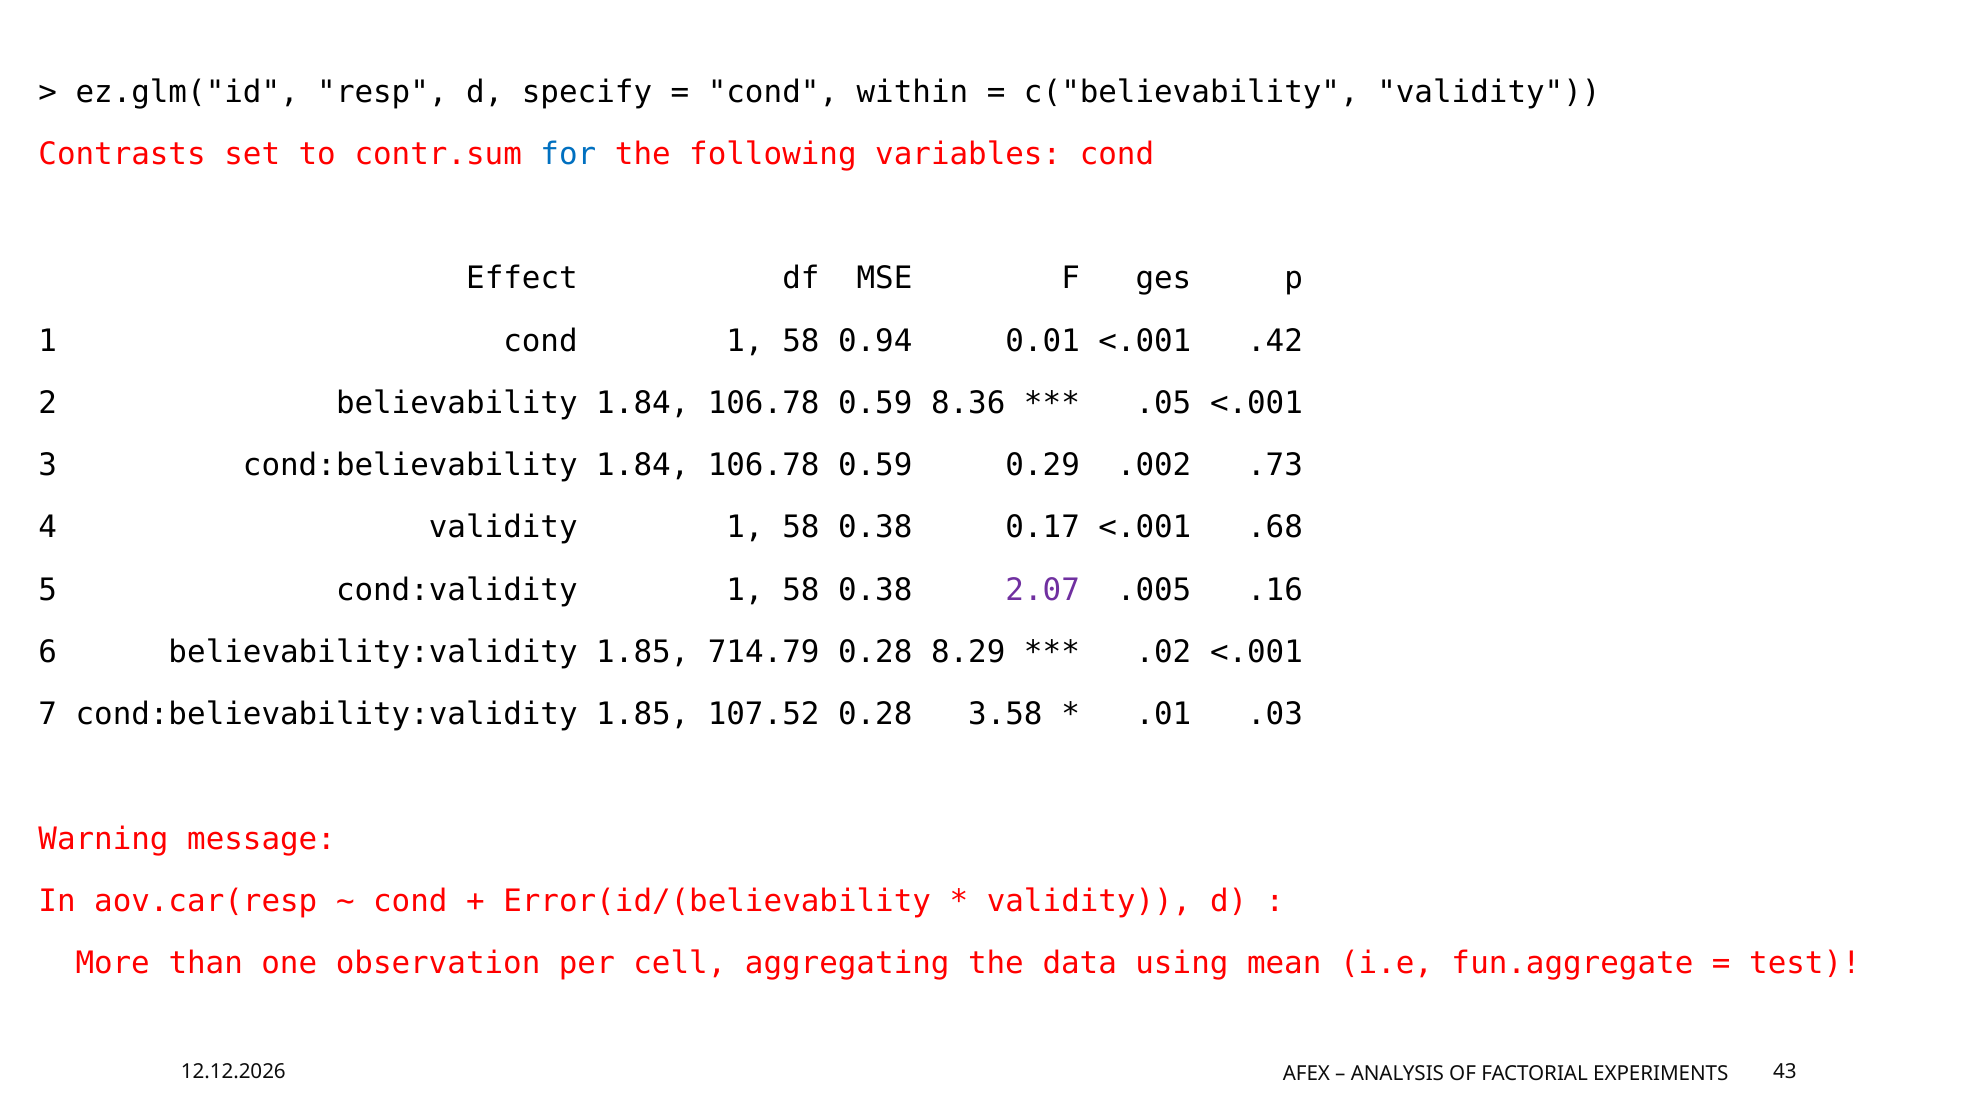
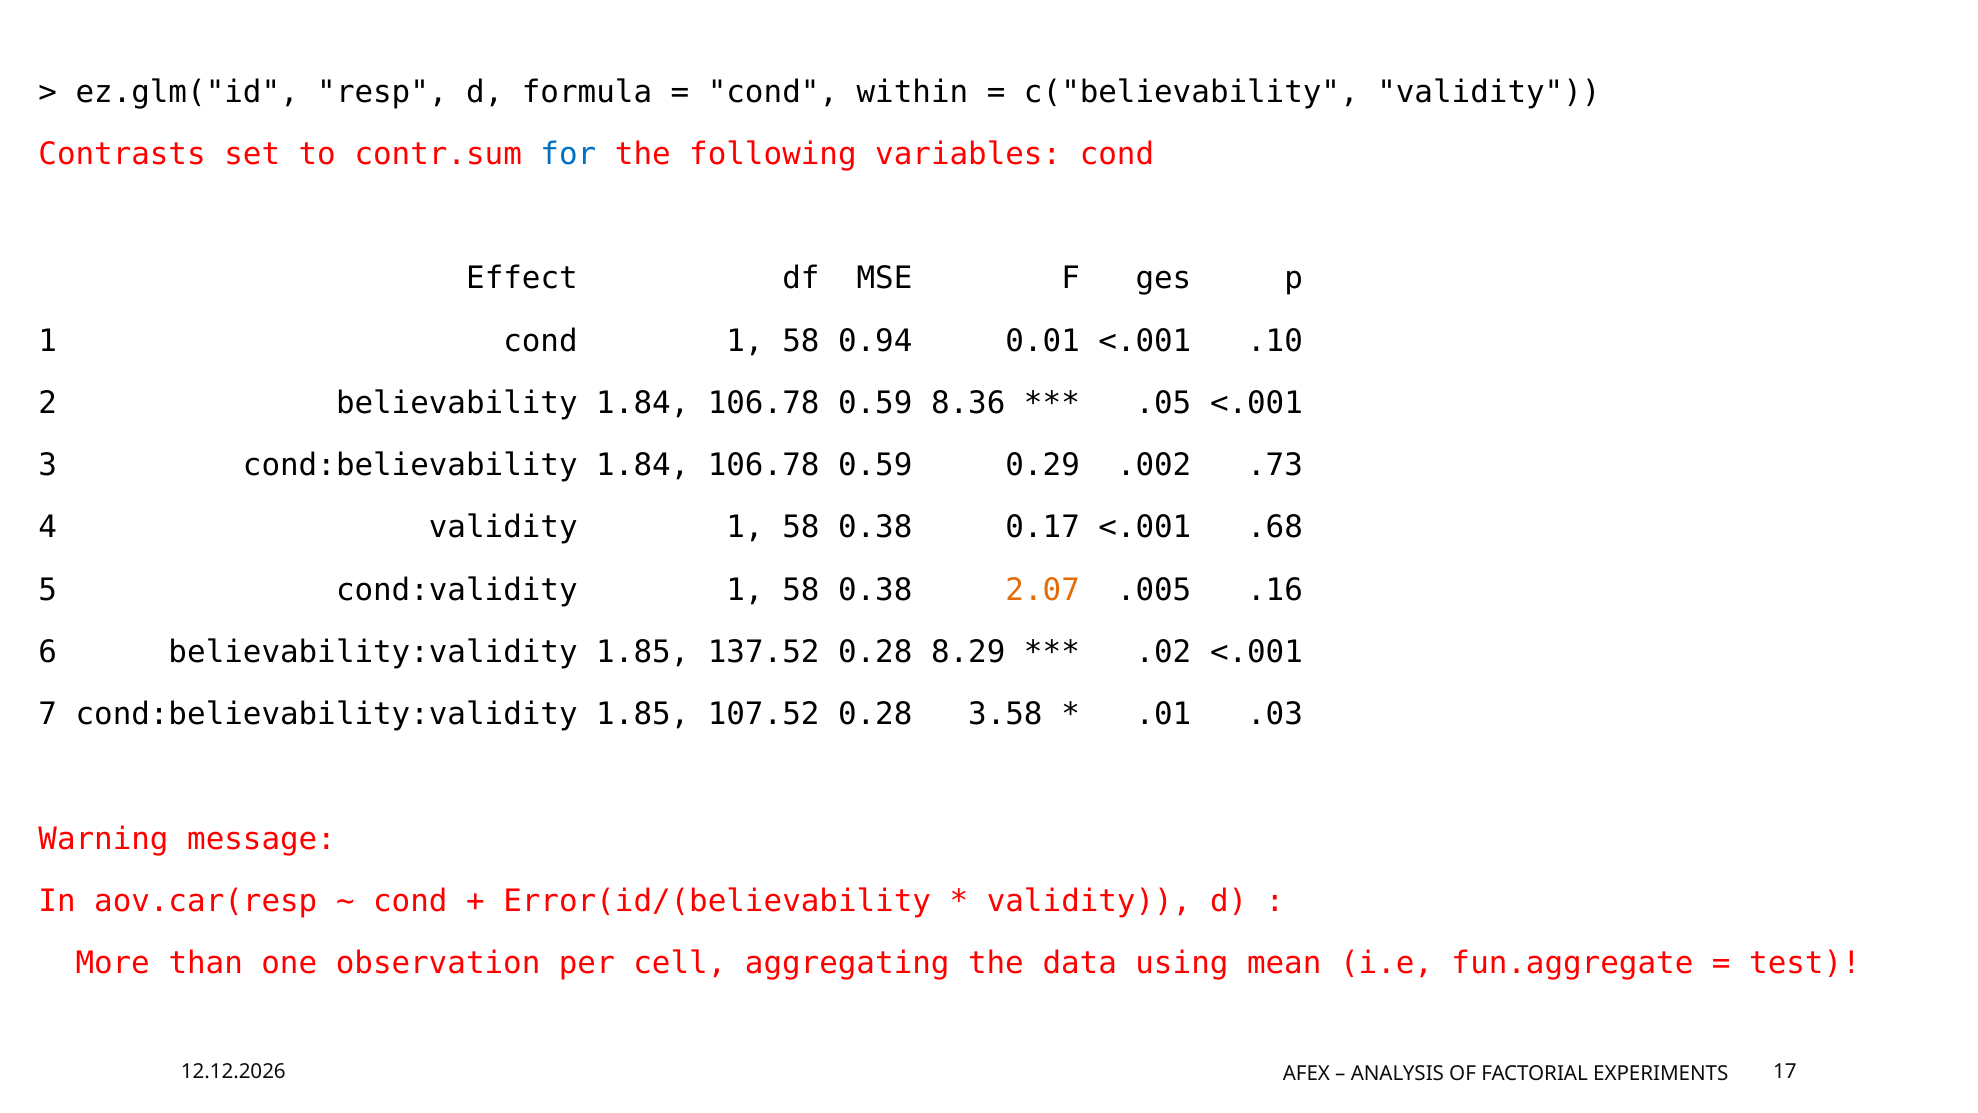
specify: specify -> formula
.42: .42 -> .10
2.07 colour: purple -> orange
714.79: 714.79 -> 137.52
43: 43 -> 17
